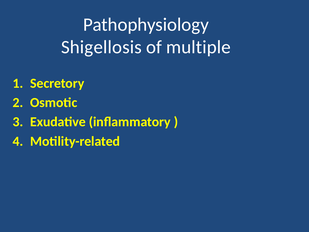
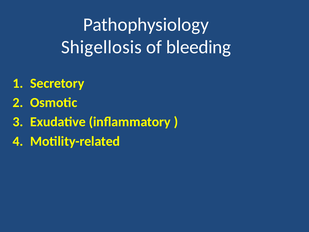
multiple: multiple -> bleeding
